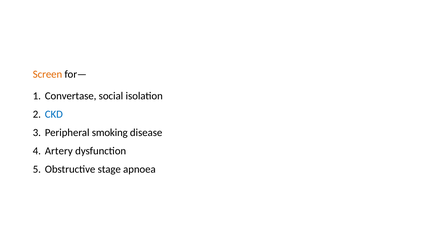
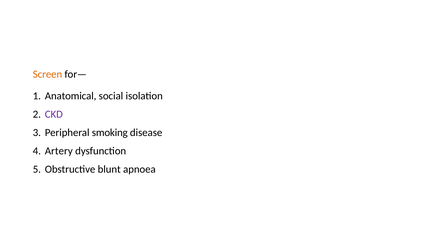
Convertase: Convertase -> Anatomical
CKD colour: blue -> purple
stage: stage -> blunt
